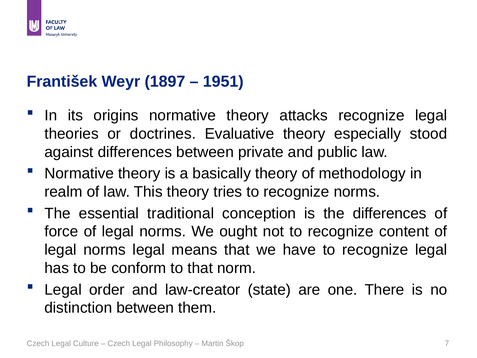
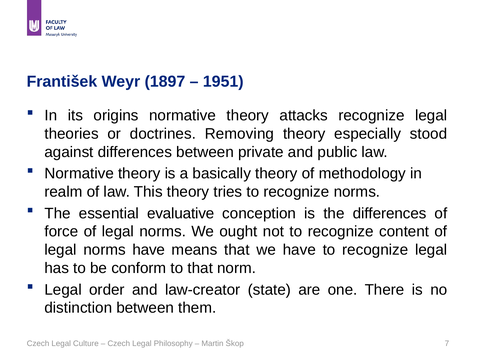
Evaluative: Evaluative -> Removing
traditional: traditional -> evaluative
norms legal: legal -> have
